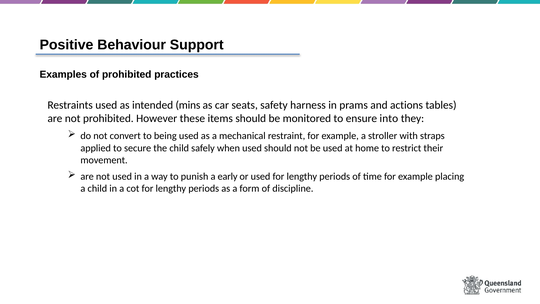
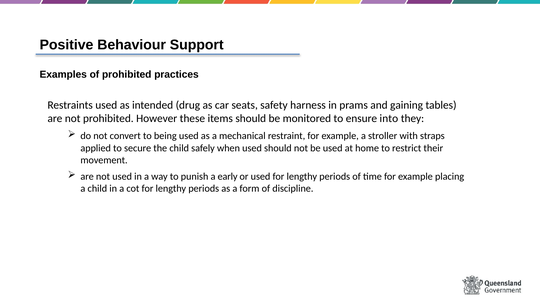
mins: mins -> drug
actions: actions -> gaining
